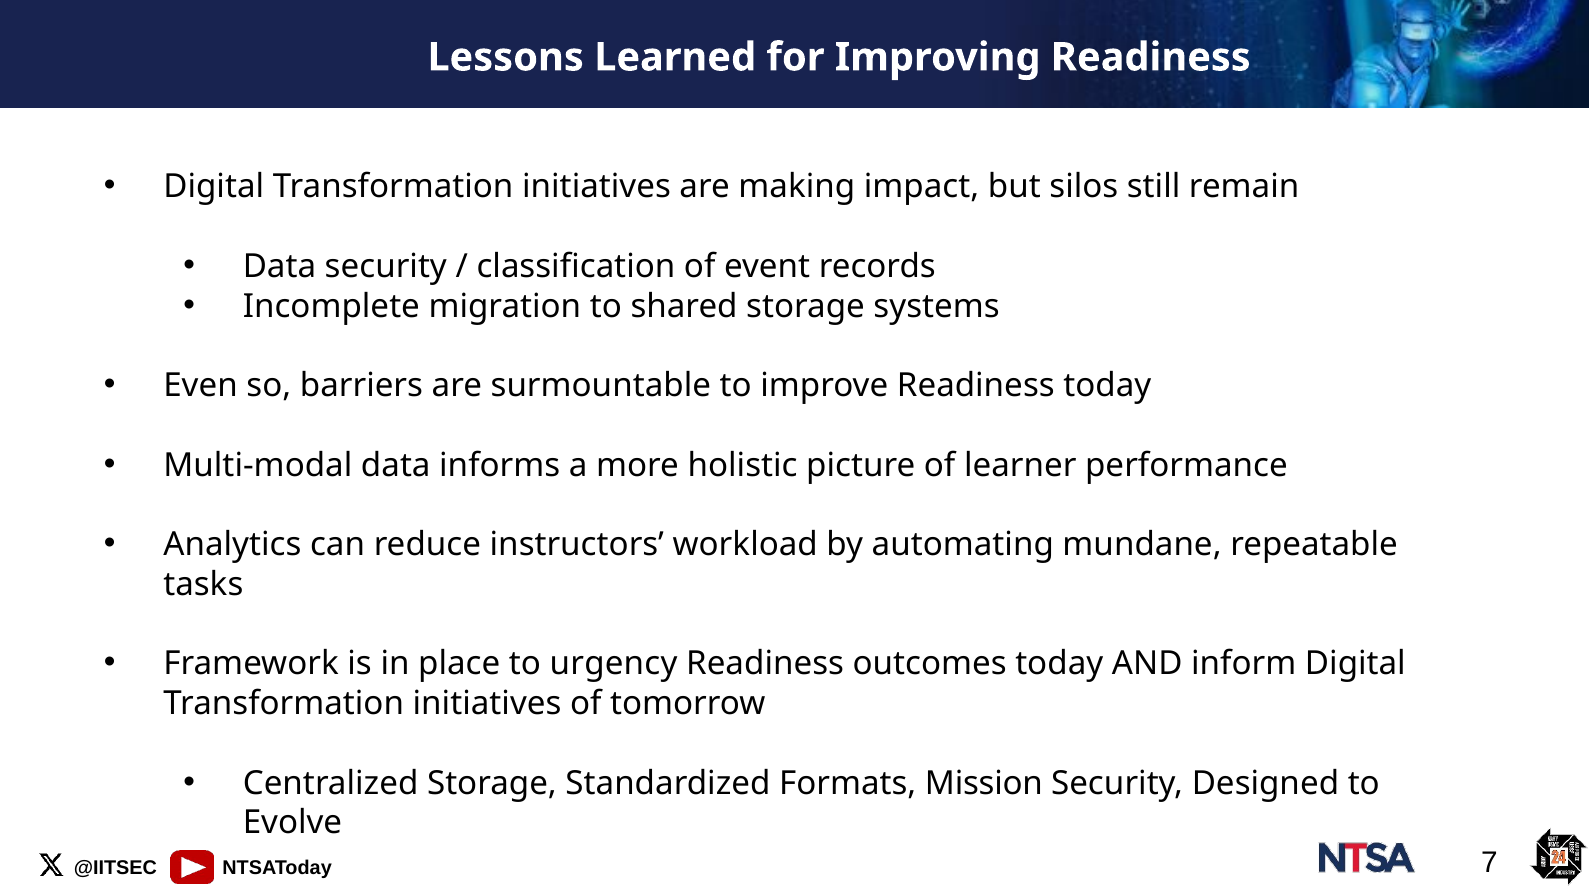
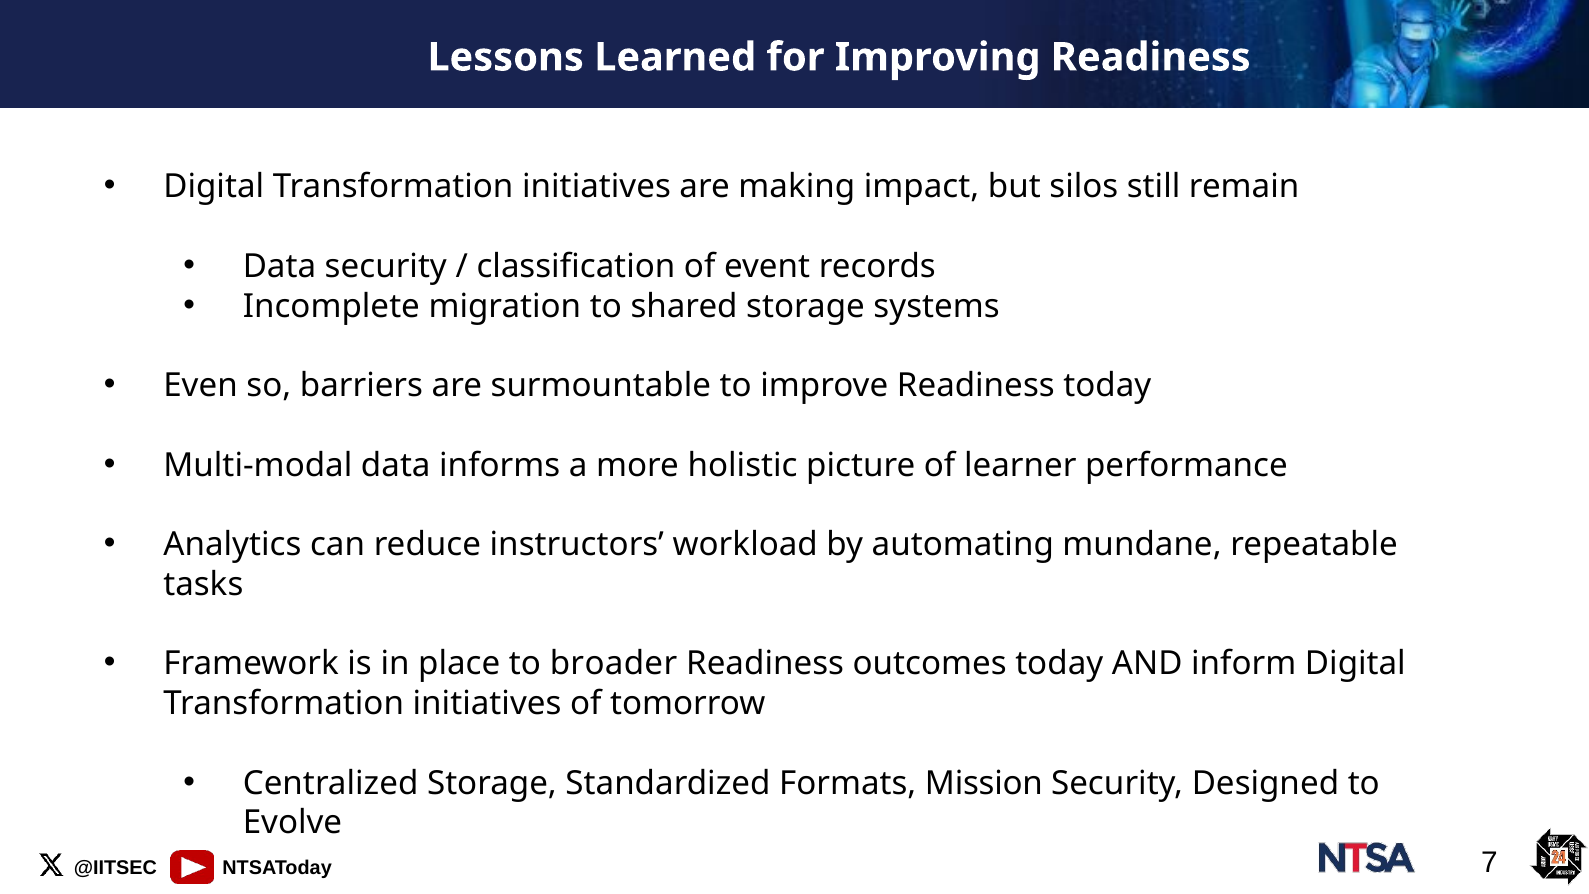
urgency: urgency -> broader
